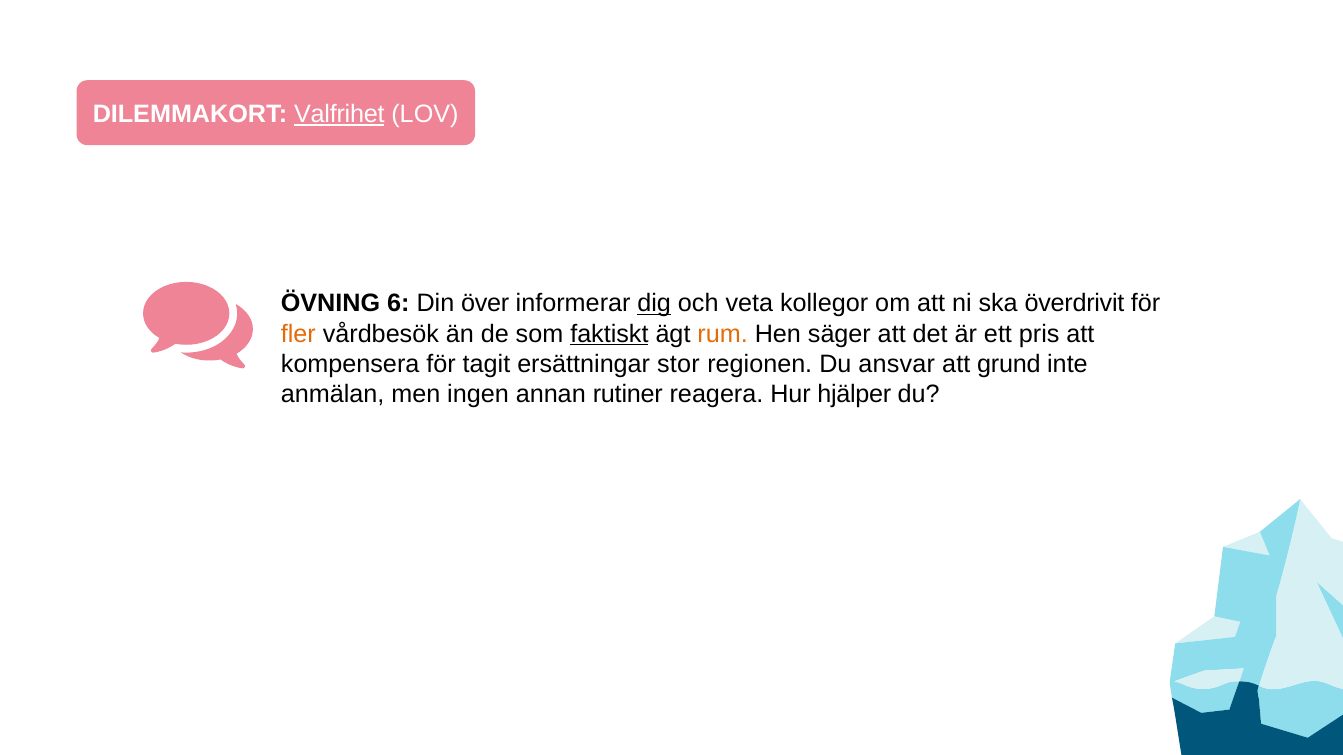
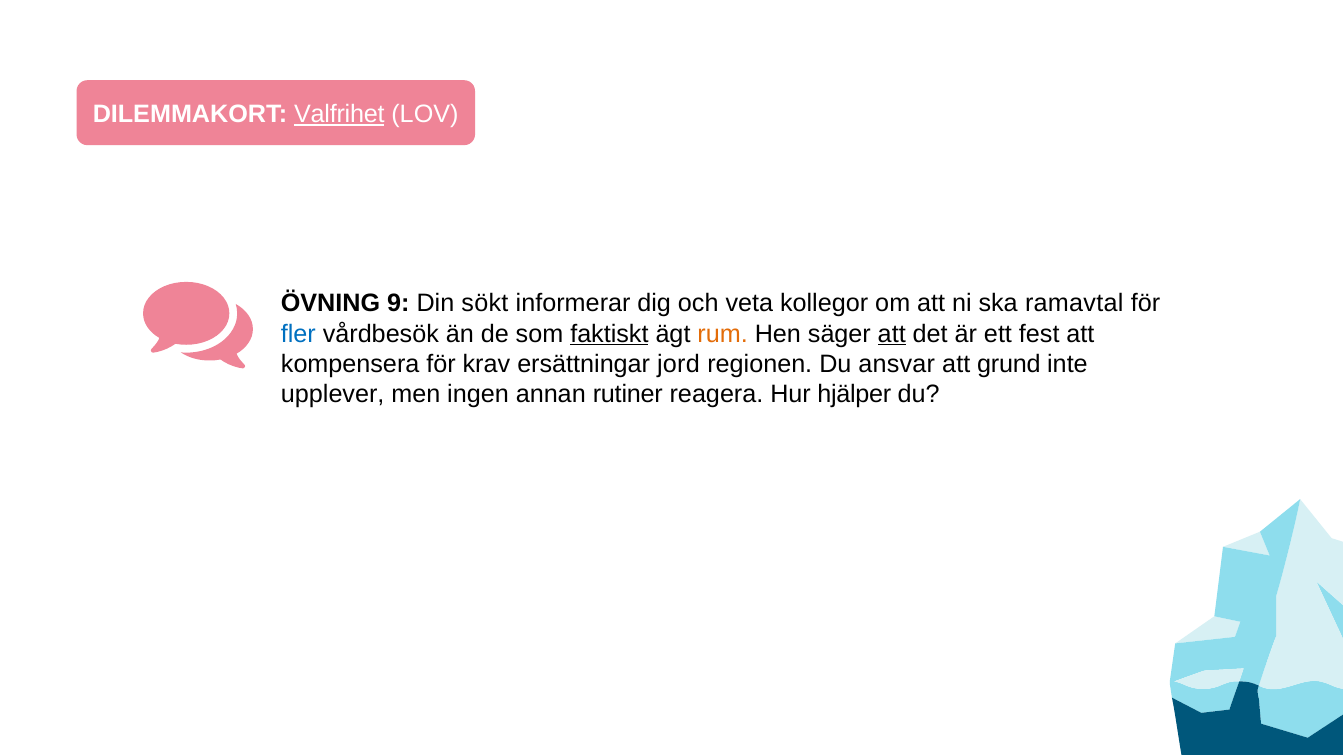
6: 6 -> 9
över: över -> sökt
dig underline: present -> none
överdrivit: överdrivit -> ramavtal
fler colour: orange -> blue
att at (892, 334) underline: none -> present
pris: pris -> fest
tagit: tagit -> krav
stor: stor -> jord
anmälan: anmälan -> upplever
